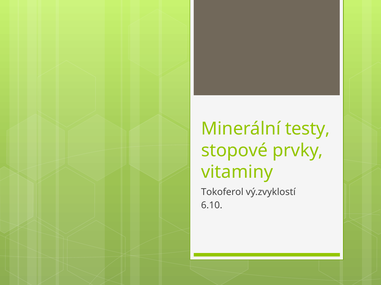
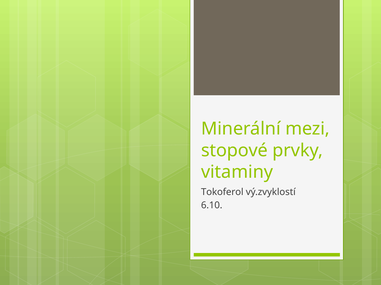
testy: testy -> mezi
